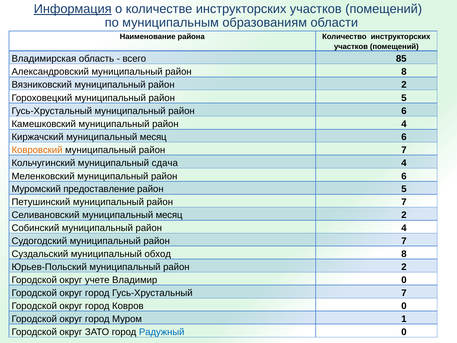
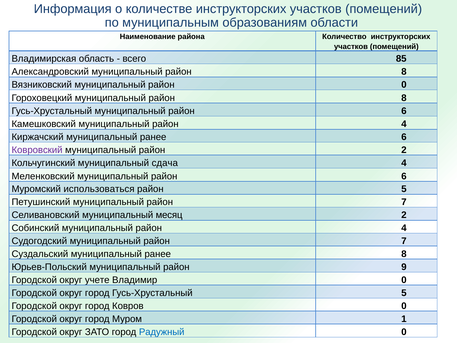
Информация underline: present -> none
Вязниковский муниципальный район 2: 2 -> 0
Гороховецкий муниципальный район 5: 5 -> 8
Киржачский муниципальный месяц: месяц -> ранее
Ковровский colour: orange -> purple
7 at (404, 150): 7 -> 2
предоставление: предоставление -> использоваться
Суздальский муниципальный обход: обход -> ранее
Юрьев-Польский муниципальный район 2: 2 -> 9
Гусь-Хрустальный 7: 7 -> 5
